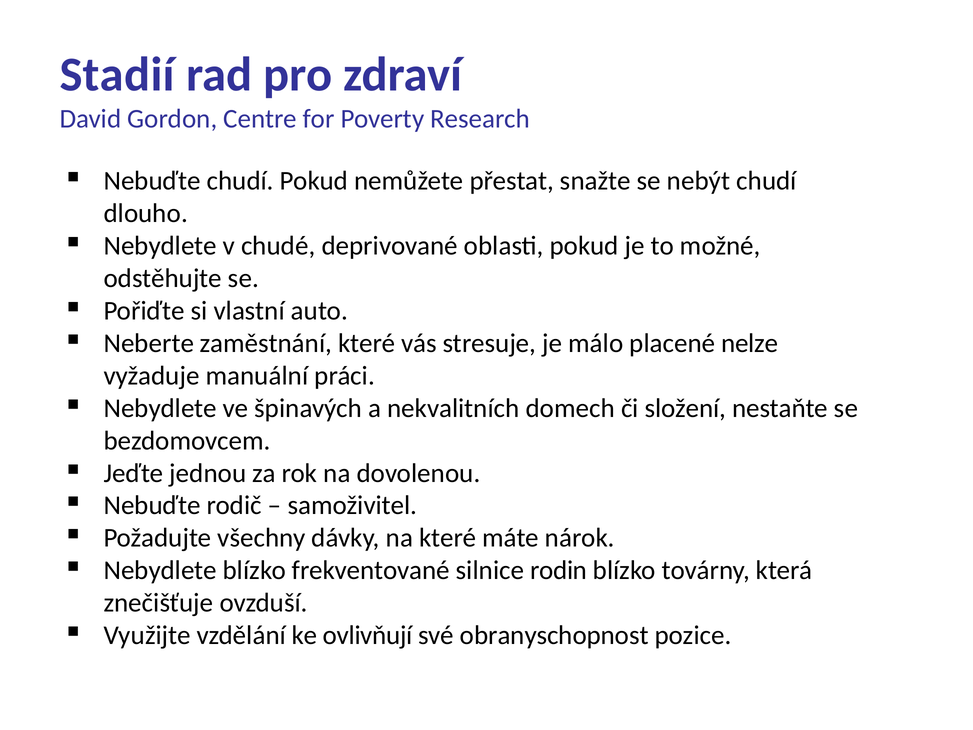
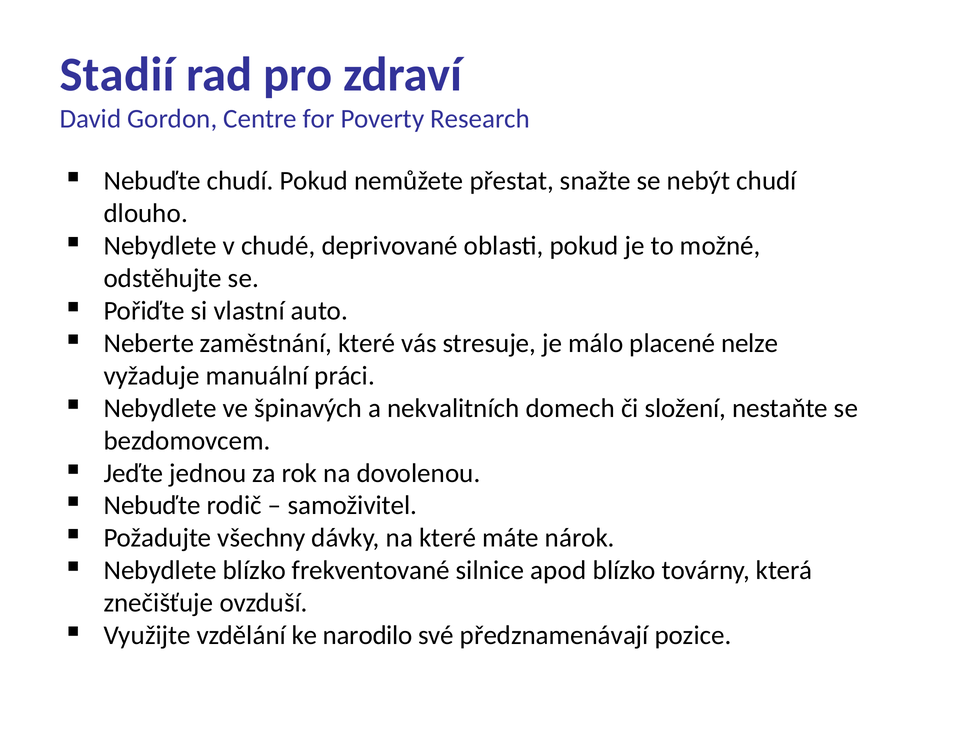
rodin: rodin -> apod
ovlivňují: ovlivňují -> narodilo
obranyschopnost: obranyschopnost -> předznamenávají
